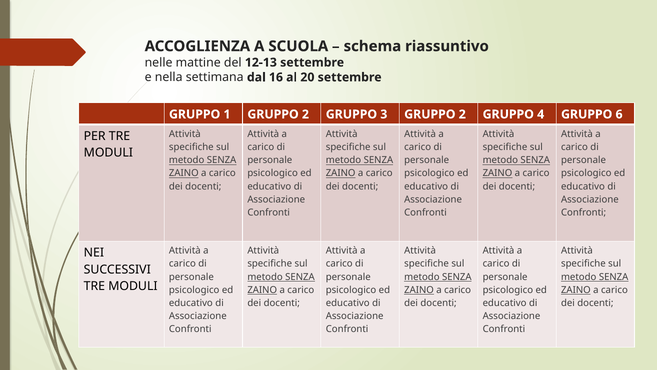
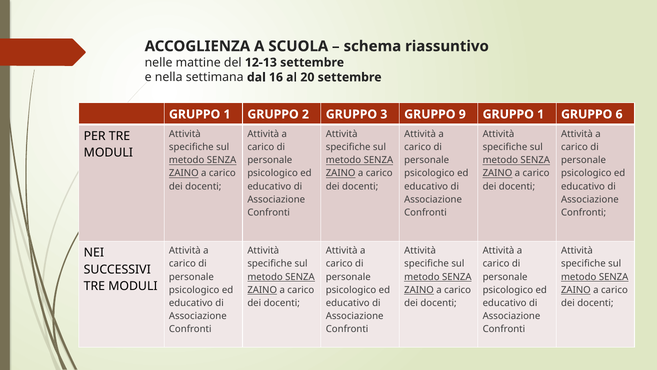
3 GRUPPO 2: 2 -> 9
4 at (541, 114): 4 -> 1
